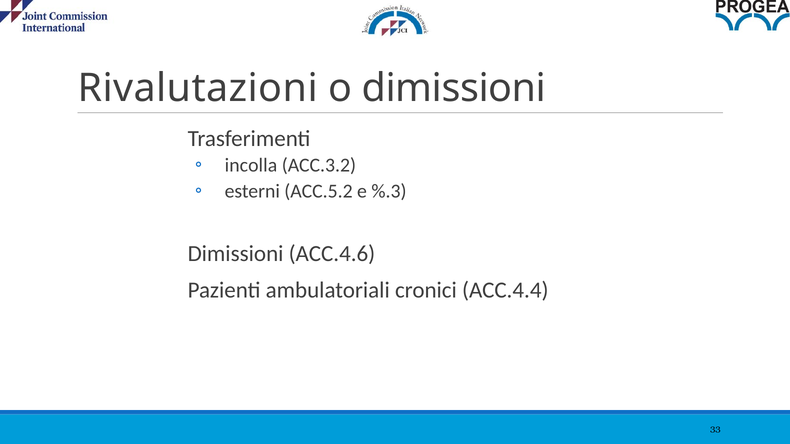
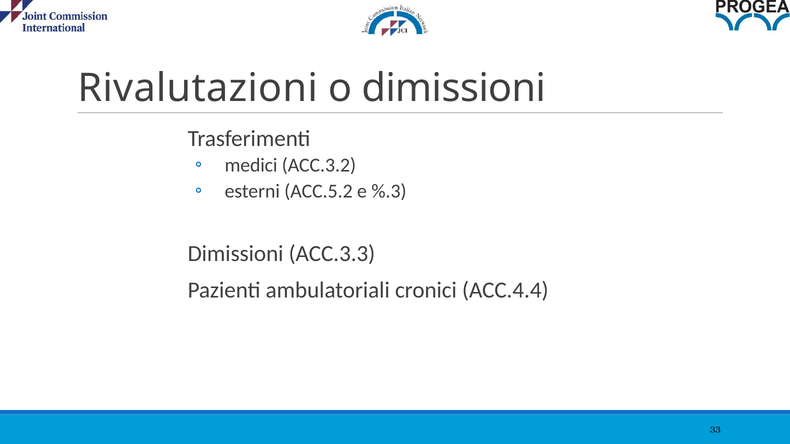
incolla: incolla -> medici
ACC.4.6: ACC.4.6 -> ACC.3.3
